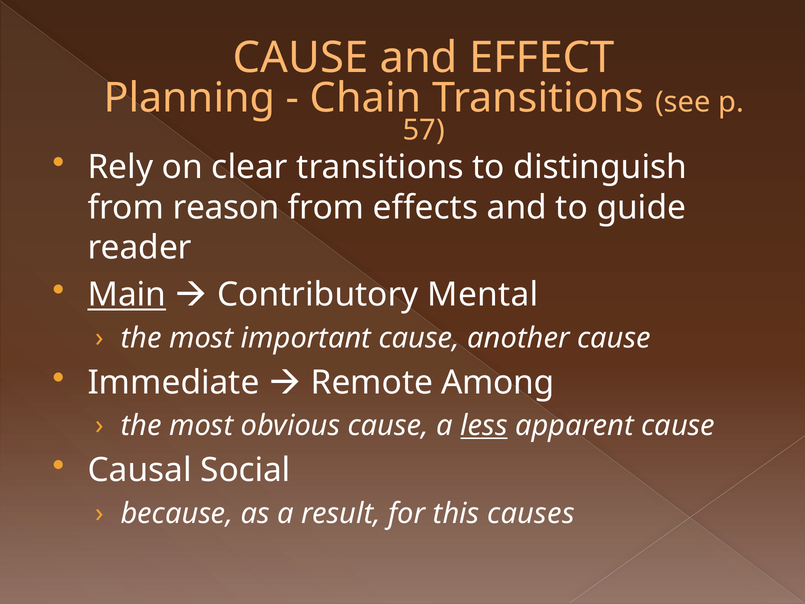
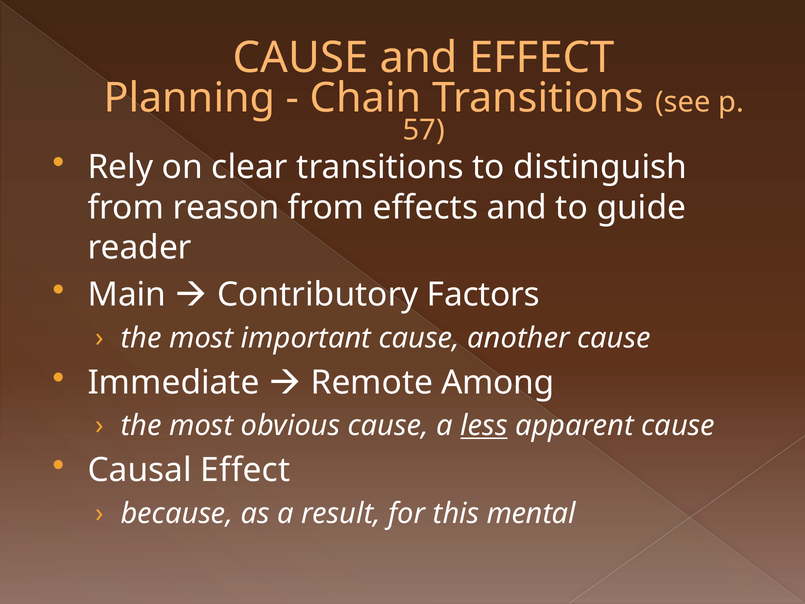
Main underline: present -> none
Mental: Mental -> Factors
Causal Social: Social -> Effect
causes: causes -> mental
